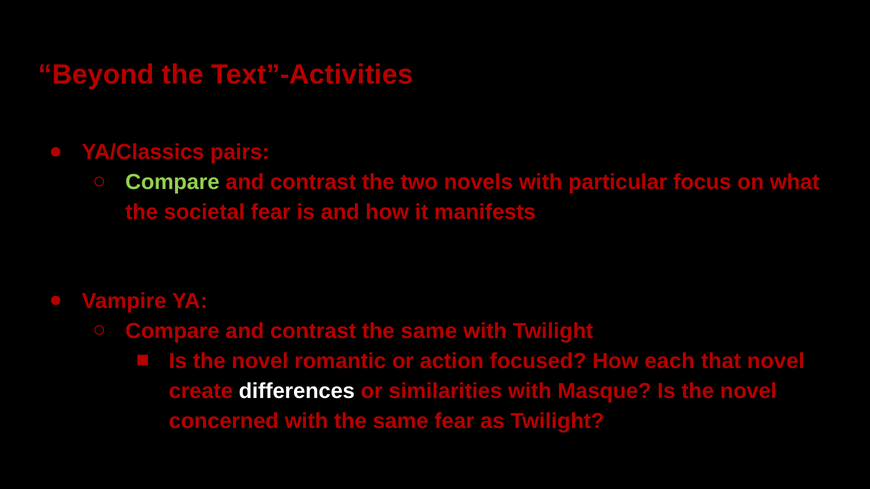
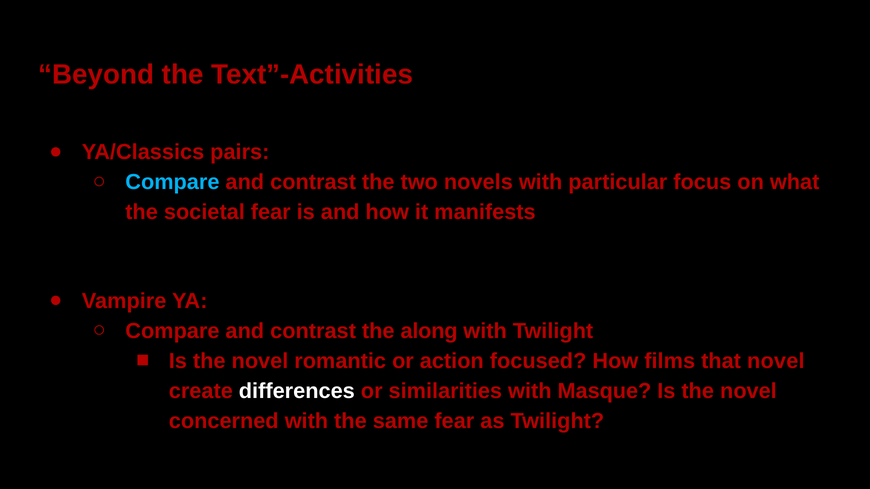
Compare at (172, 182) colour: light green -> light blue
contrast the same: same -> along
each: each -> films
